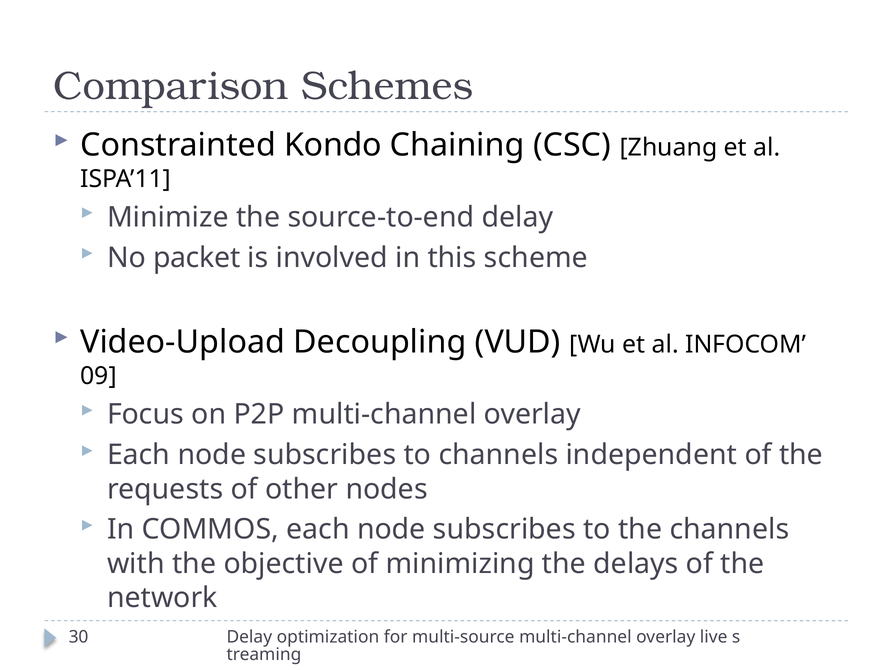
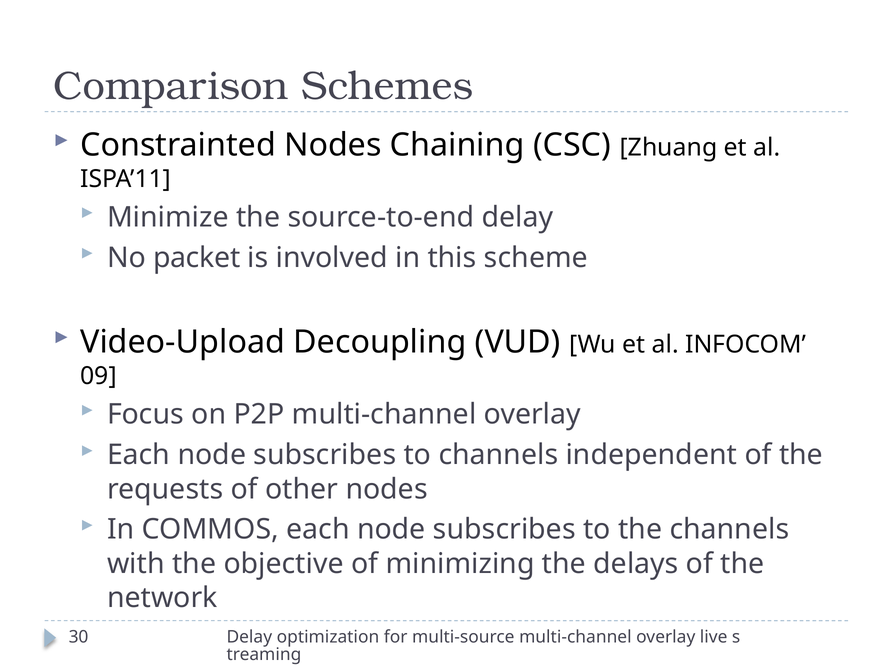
Constrainted Kondo: Kondo -> Nodes
